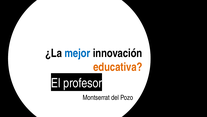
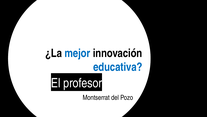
educativa colour: orange -> blue
